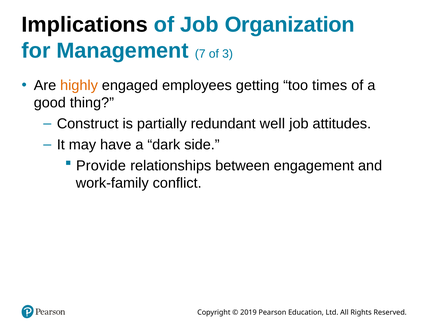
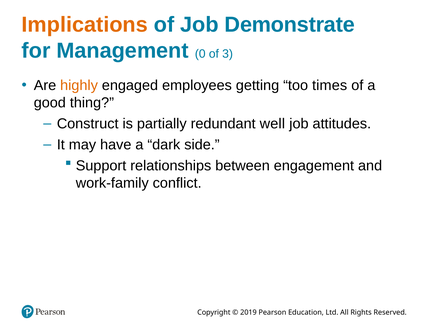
Implications colour: black -> orange
Organization: Organization -> Demonstrate
7: 7 -> 0
Provide: Provide -> Support
